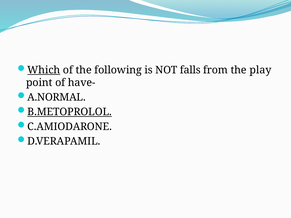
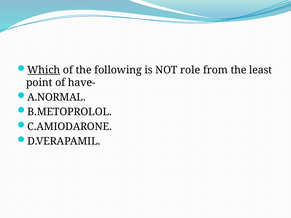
falls: falls -> role
play: play -> least
B.METOPROLOL underline: present -> none
